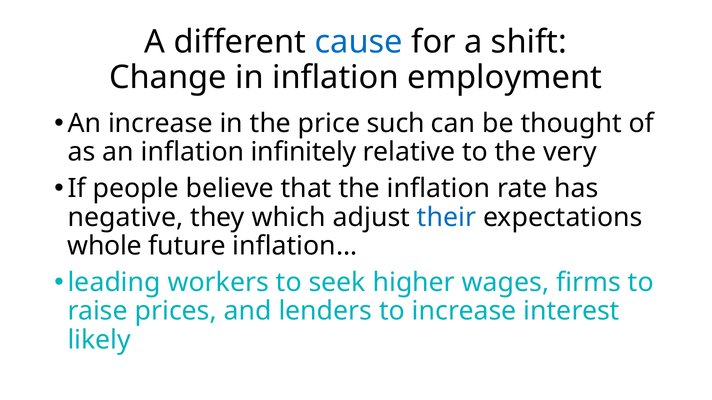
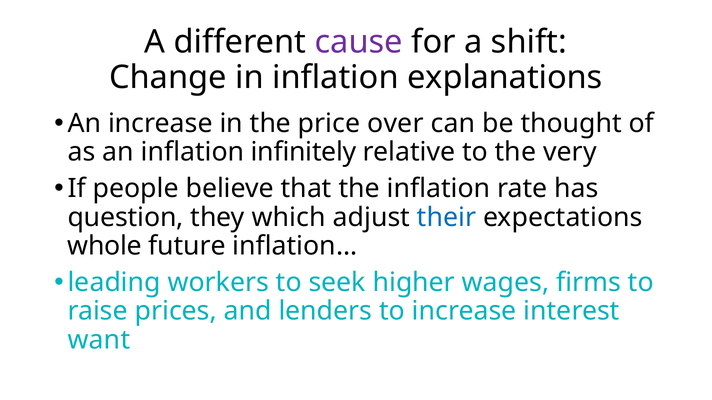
cause colour: blue -> purple
employment: employment -> explanations
such: such -> over
negative: negative -> question
likely: likely -> want
